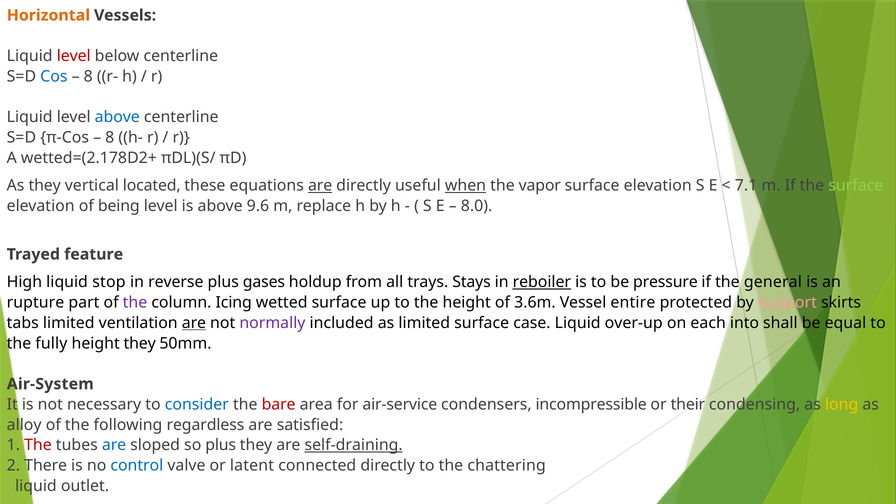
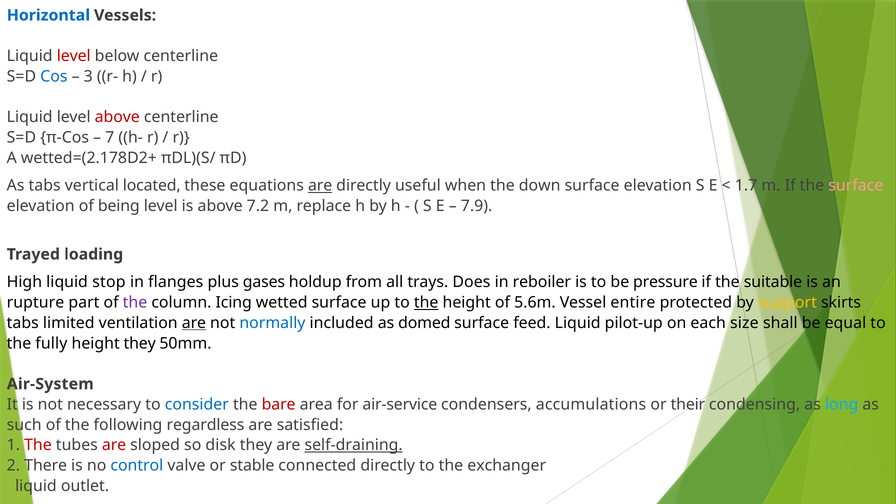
Horizontal colour: orange -> blue
8 at (88, 76): 8 -> 3
above at (117, 117) colour: blue -> red
8 at (110, 138): 8 -> 7
As they: they -> tabs
when underline: present -> none
vapor: vapor -> down
7.1: 7.1 -> 1.7
surface at (856, 186) colour: light green -> pink
9.6: 9.6 -> 7.2
8.0: 8.0 -> 7.9
feature: feature -> loading
reverse: reverse -> flanges
Stays: Stays -> Does
reboiler underline: present -> none
general: general -> suitable
the at (426, 303) underline: none -> present
3.6m: 3.6m -> 5.6m
support colour: pink -> yellow
normally colour: purple -> blue
as limited: limited -> domed
case: case -> feed
over-up: over-up -> pilot-up
into: into -> size
incompressible: incompressible -> accumulations
long colour: yellow -> light blue
alloy: alloy -> such
are at (114, 445) colour: blue -> red
so plus: plus -> disk
latent: latent -> stable
chattering: chattering -> exchanger
